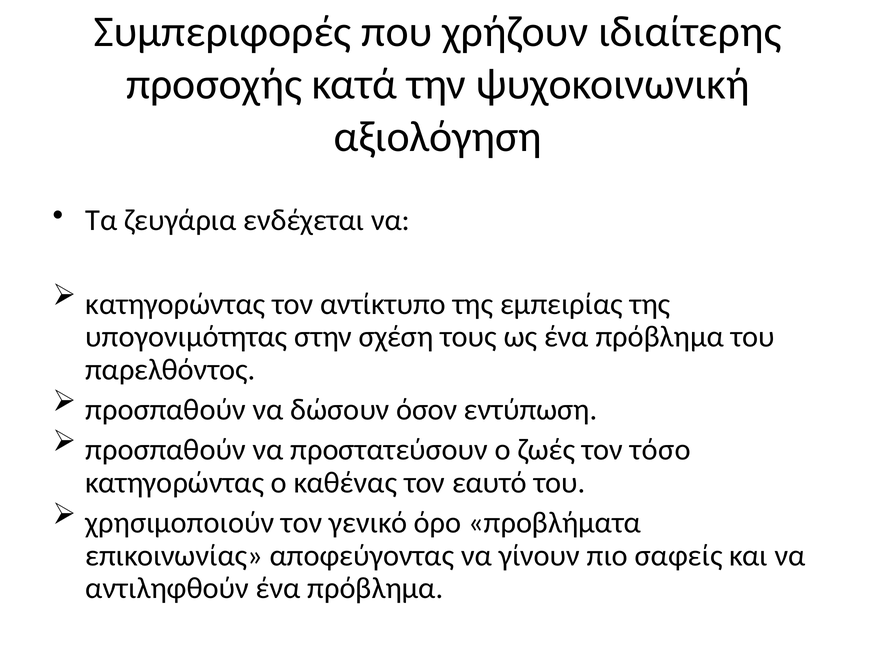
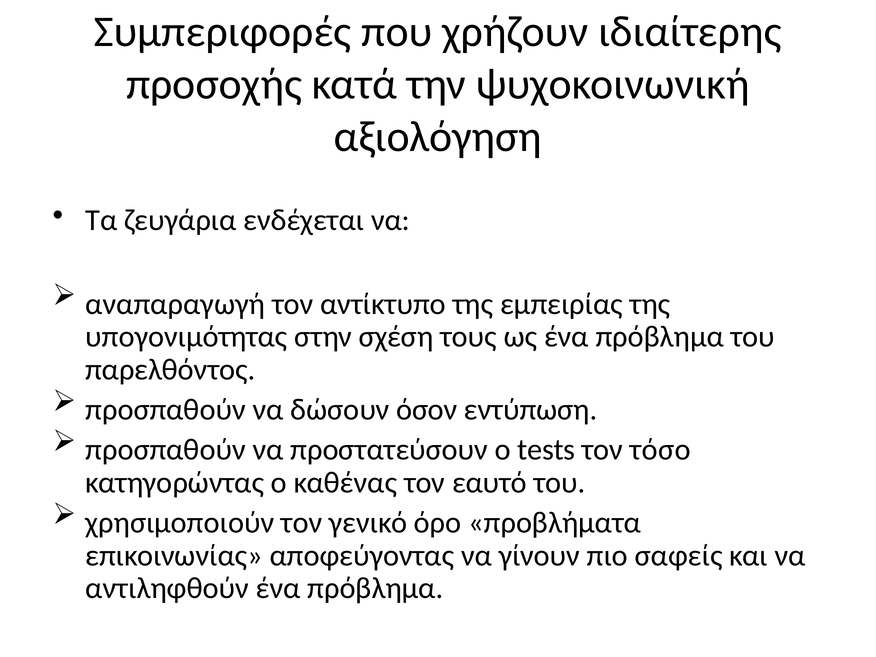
κατηγορώντας at (175, 304): κατηγορώντας -> αναπαραγωγή
ζωές: ζωές -> tests
